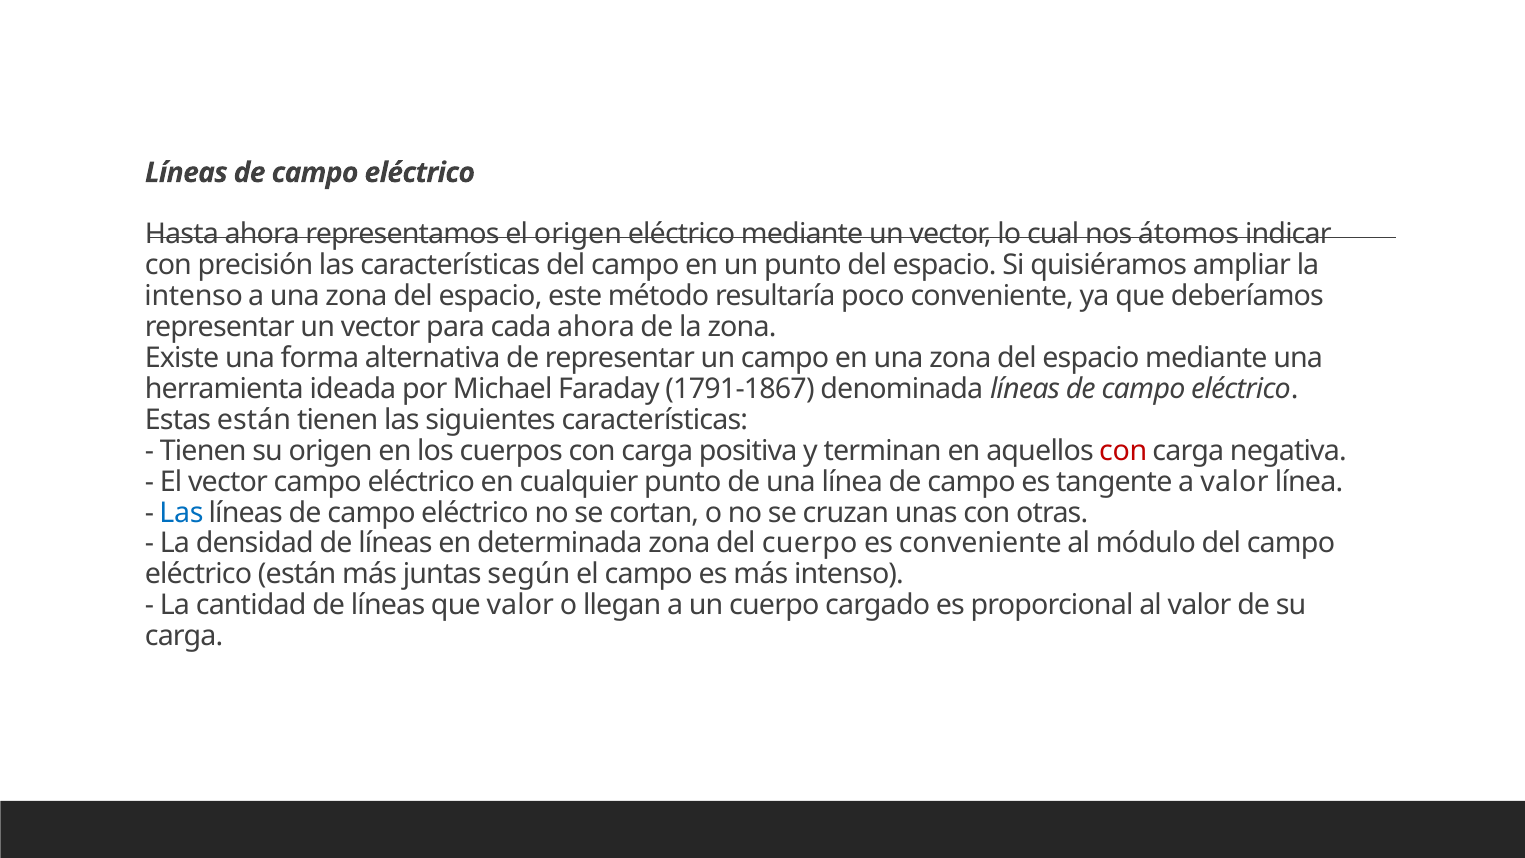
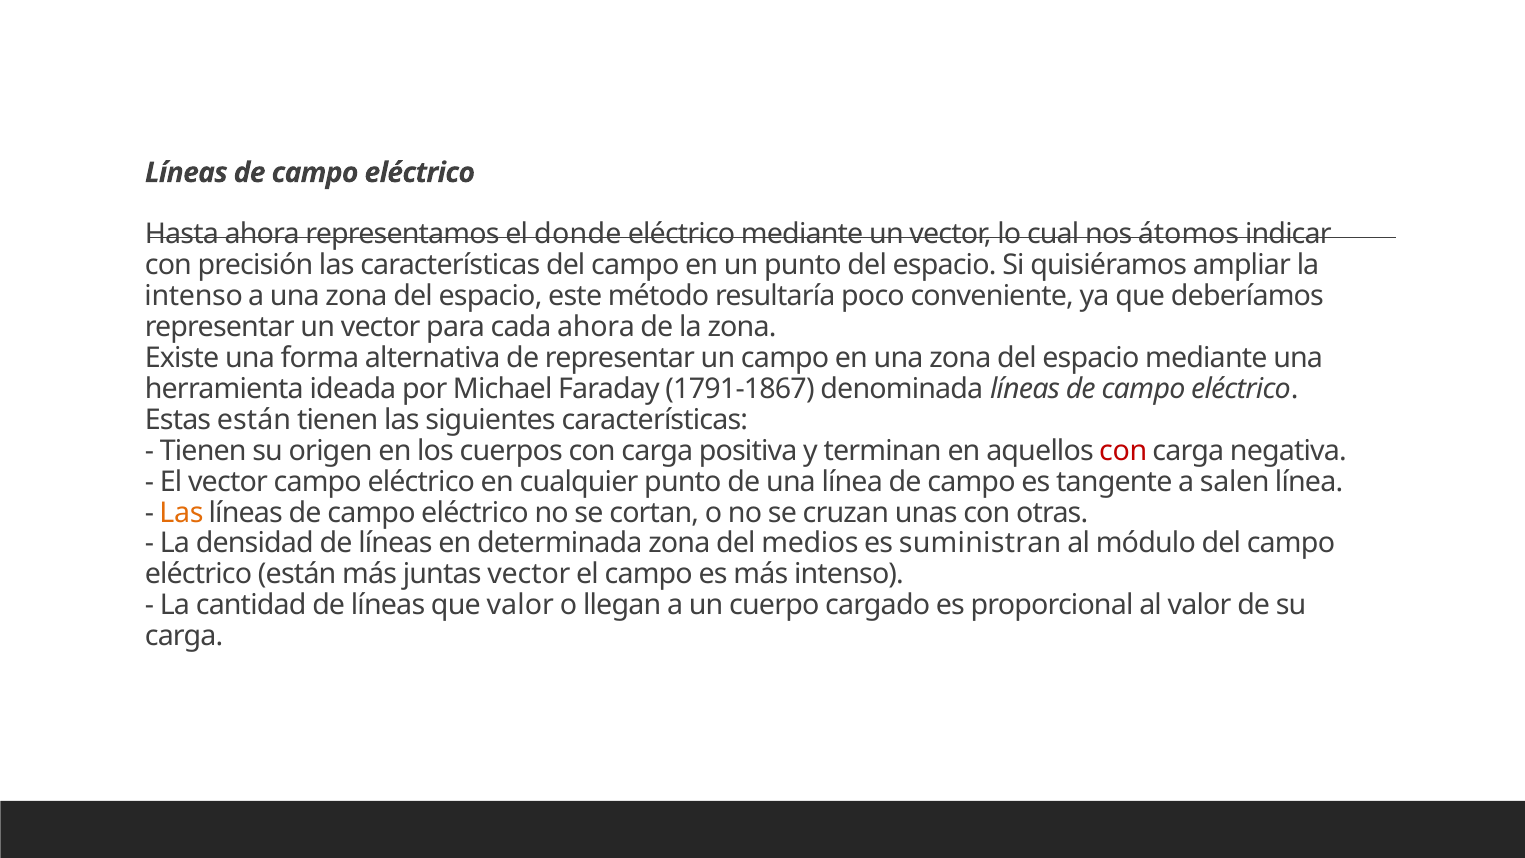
el origen: origen -> donde
a valor: valor -> salen
Las at (182, 512) colour: blue -> orange
del cuerpo: cuerpo -> medios
es conveniente: conveniente -> suministran
juntas según: según -> vector
